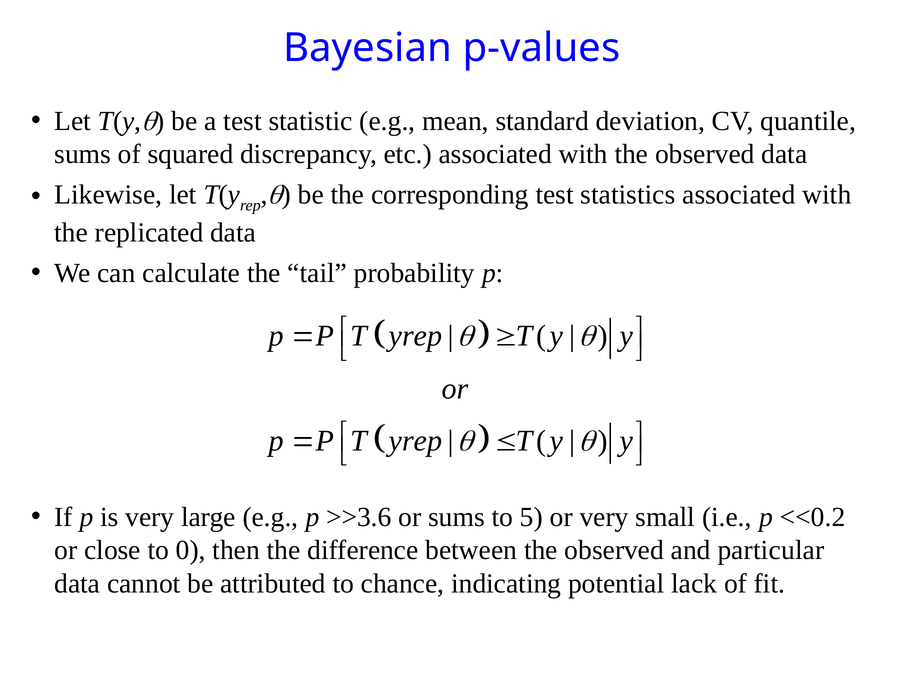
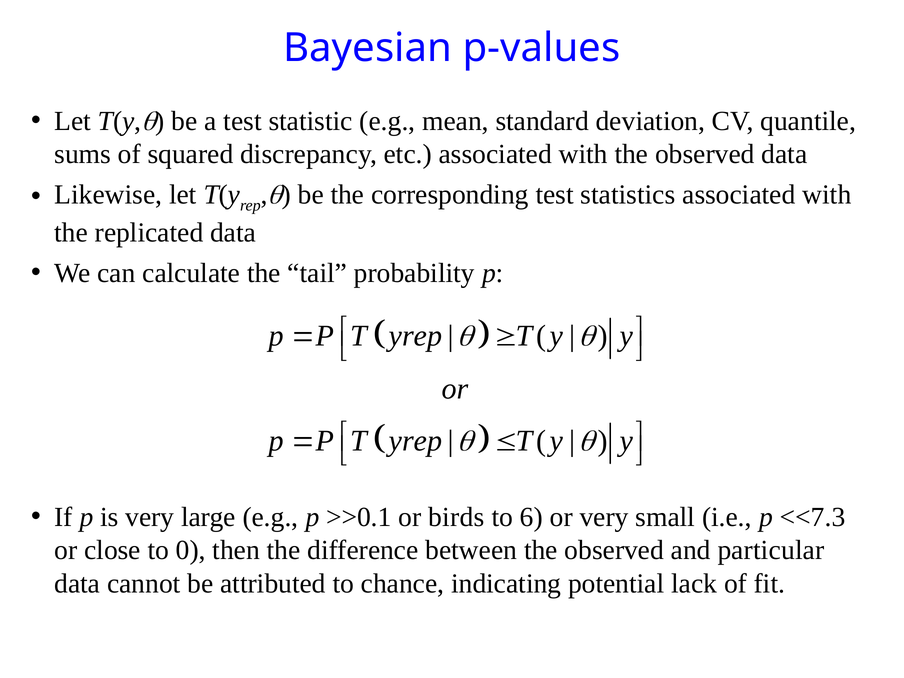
>>3.6: >>3.6 -> >>0.1
or sums: sums -> birds
5: 5 -> 6
<<0.2: <<0.2 -> <<7.3
